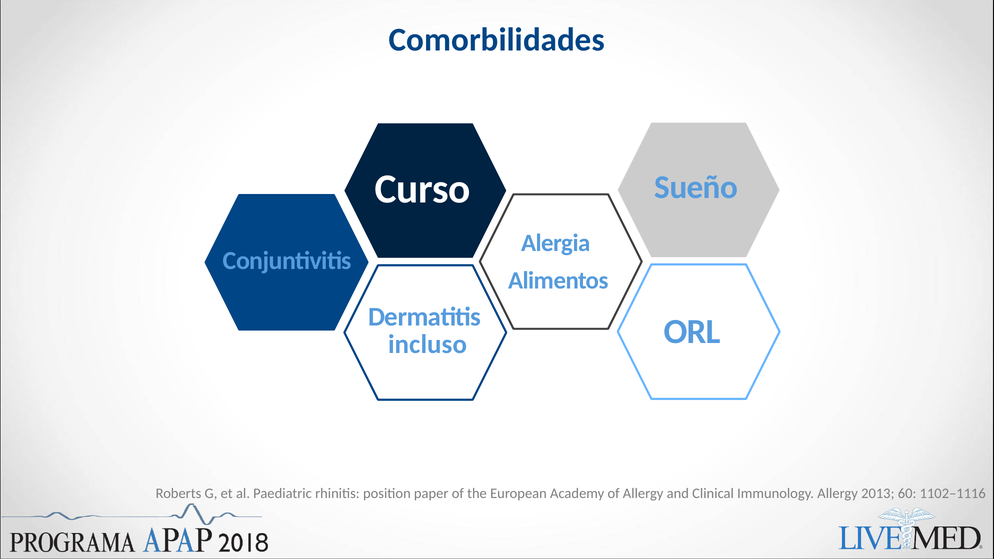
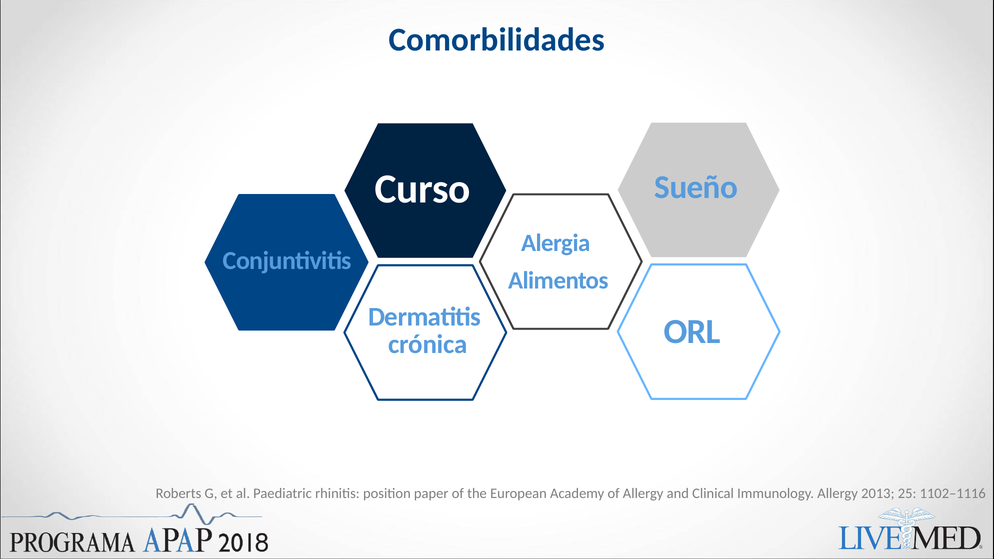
incluso: incluso -> crónica
60: 60 -> 25
